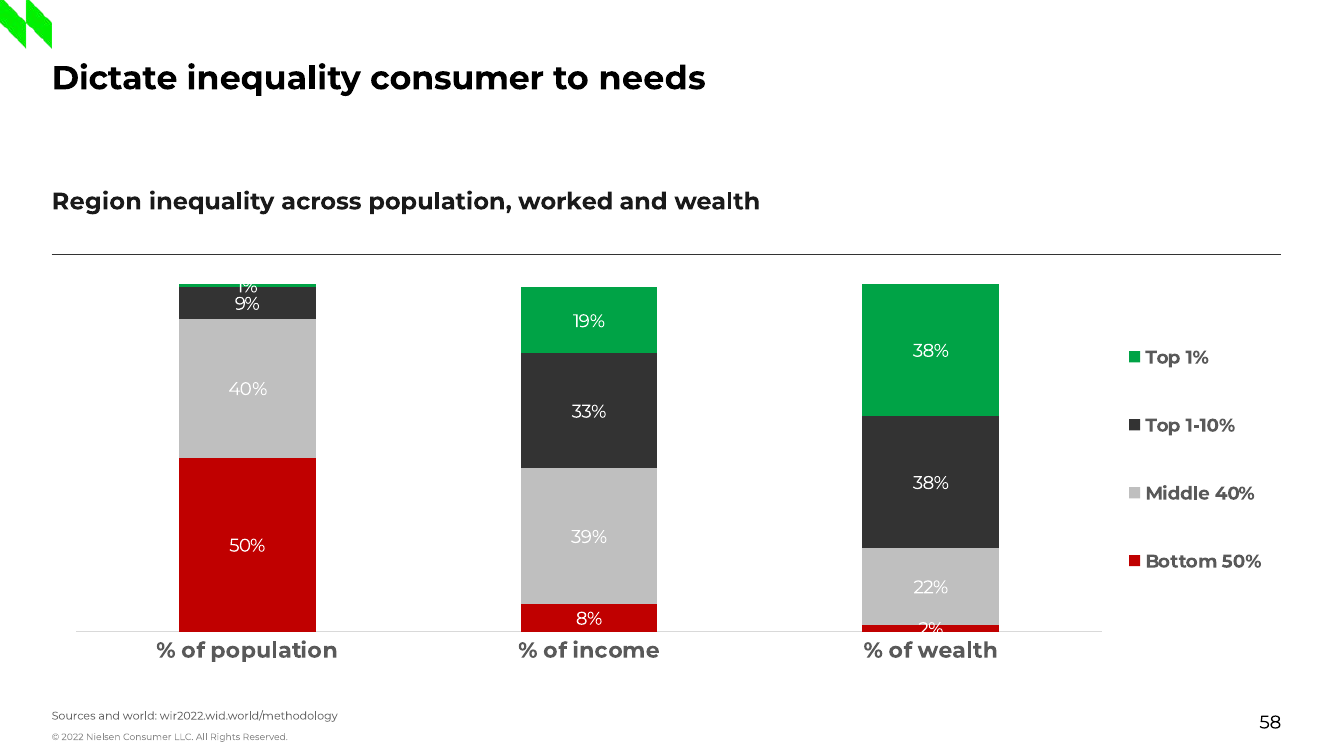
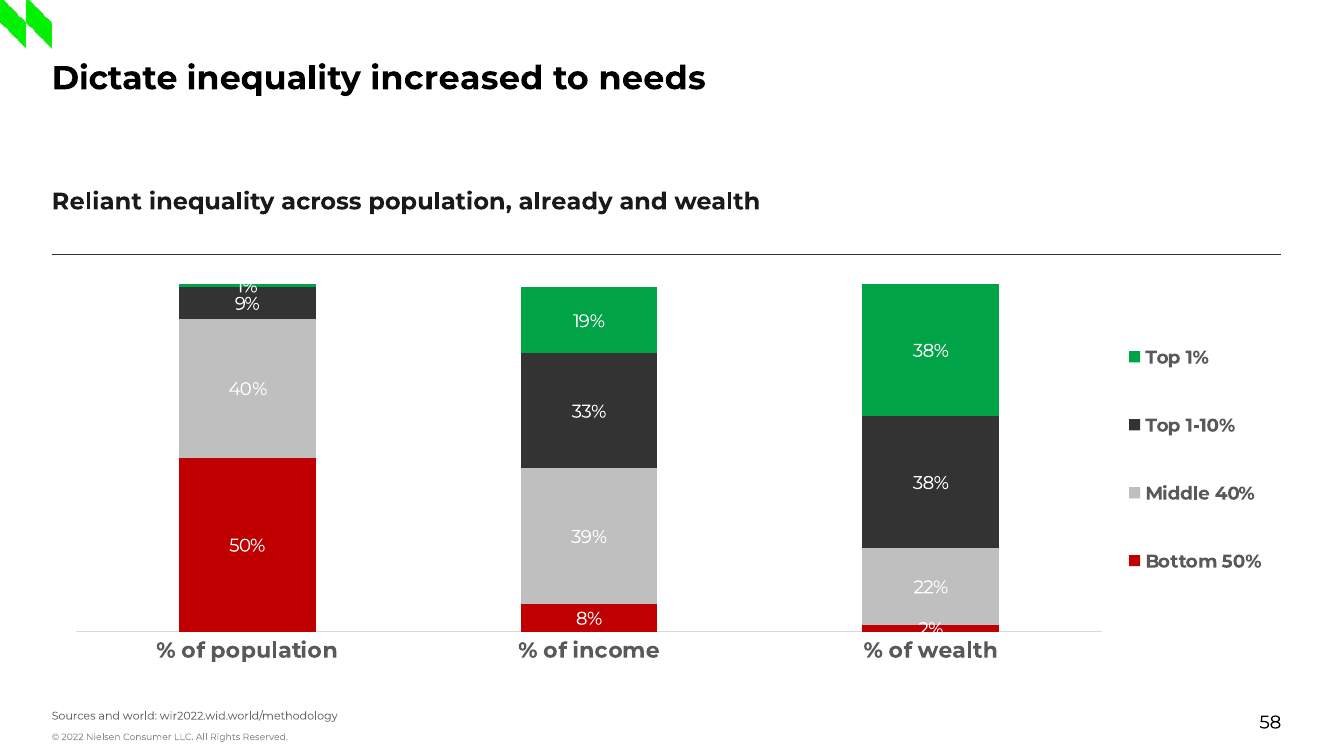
inequality consumer: consumer -> increased
Region: Region -> Reliant
worked: worked -> already
